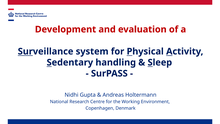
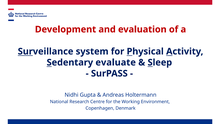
handling: handling -> evaluate
